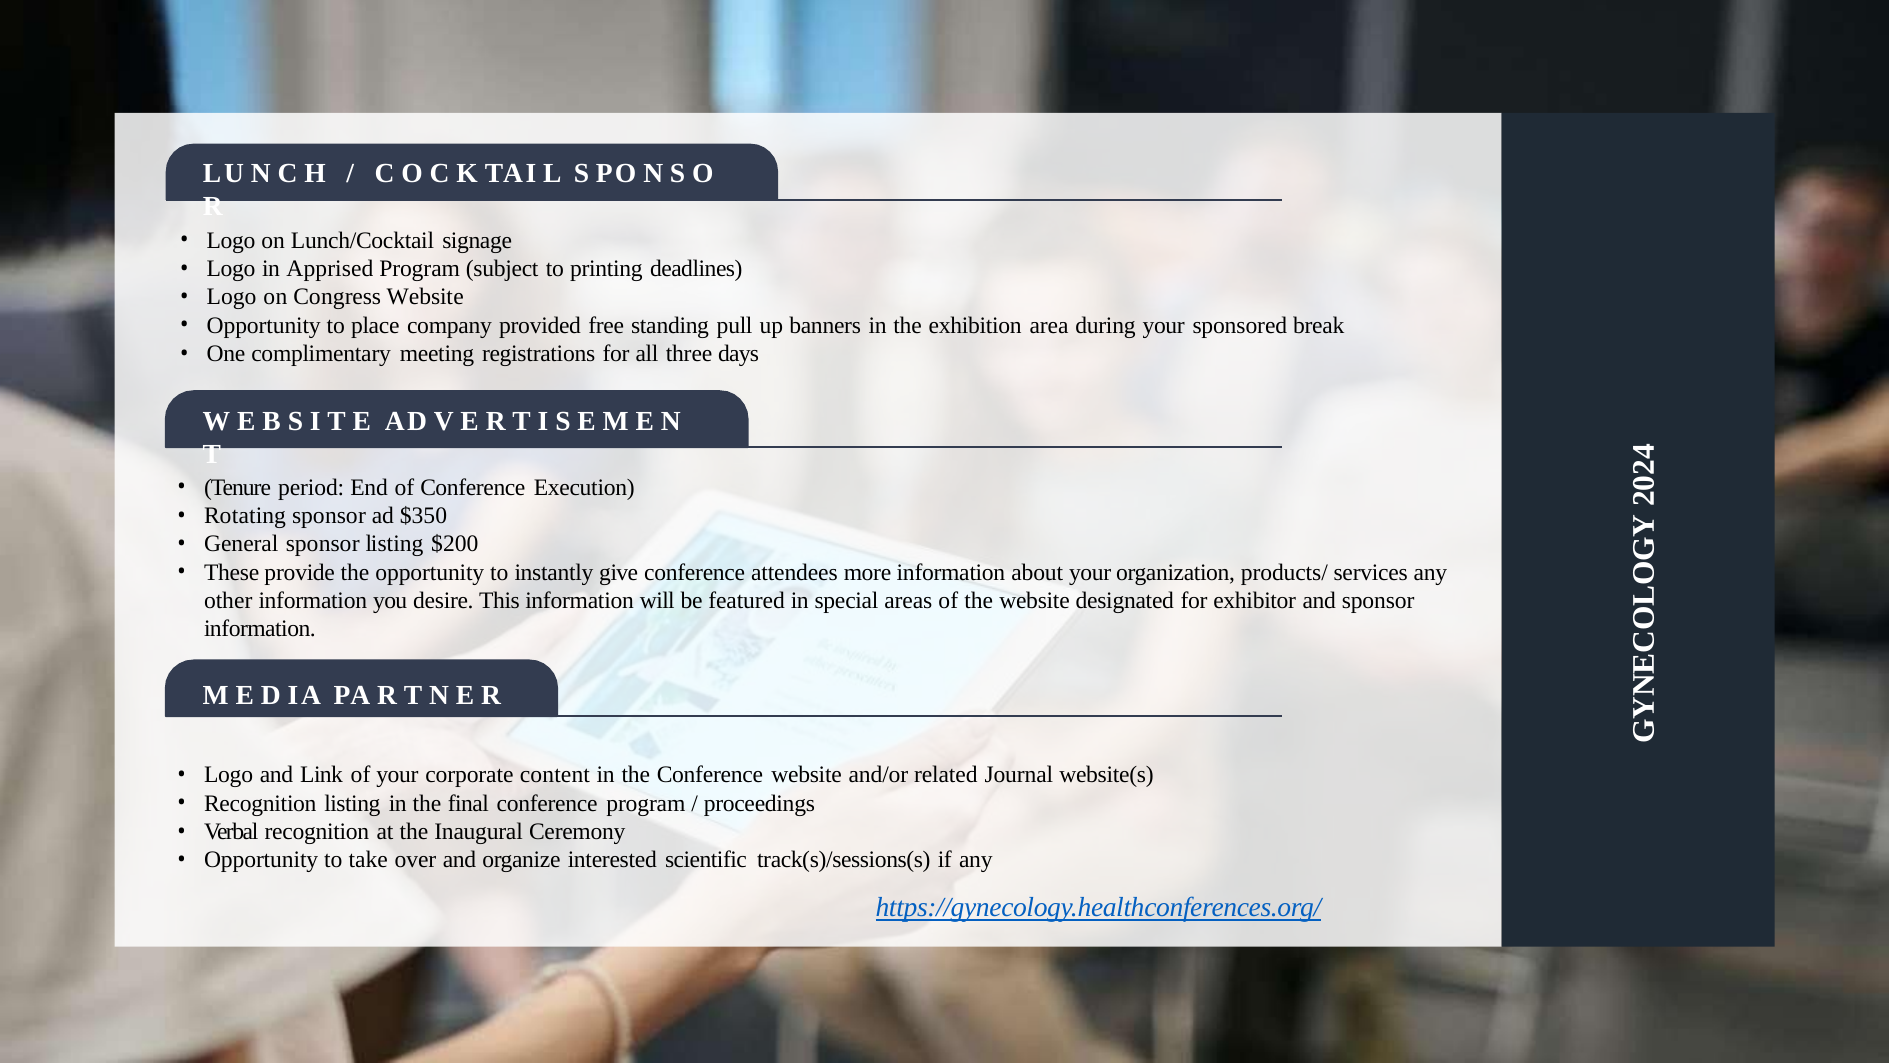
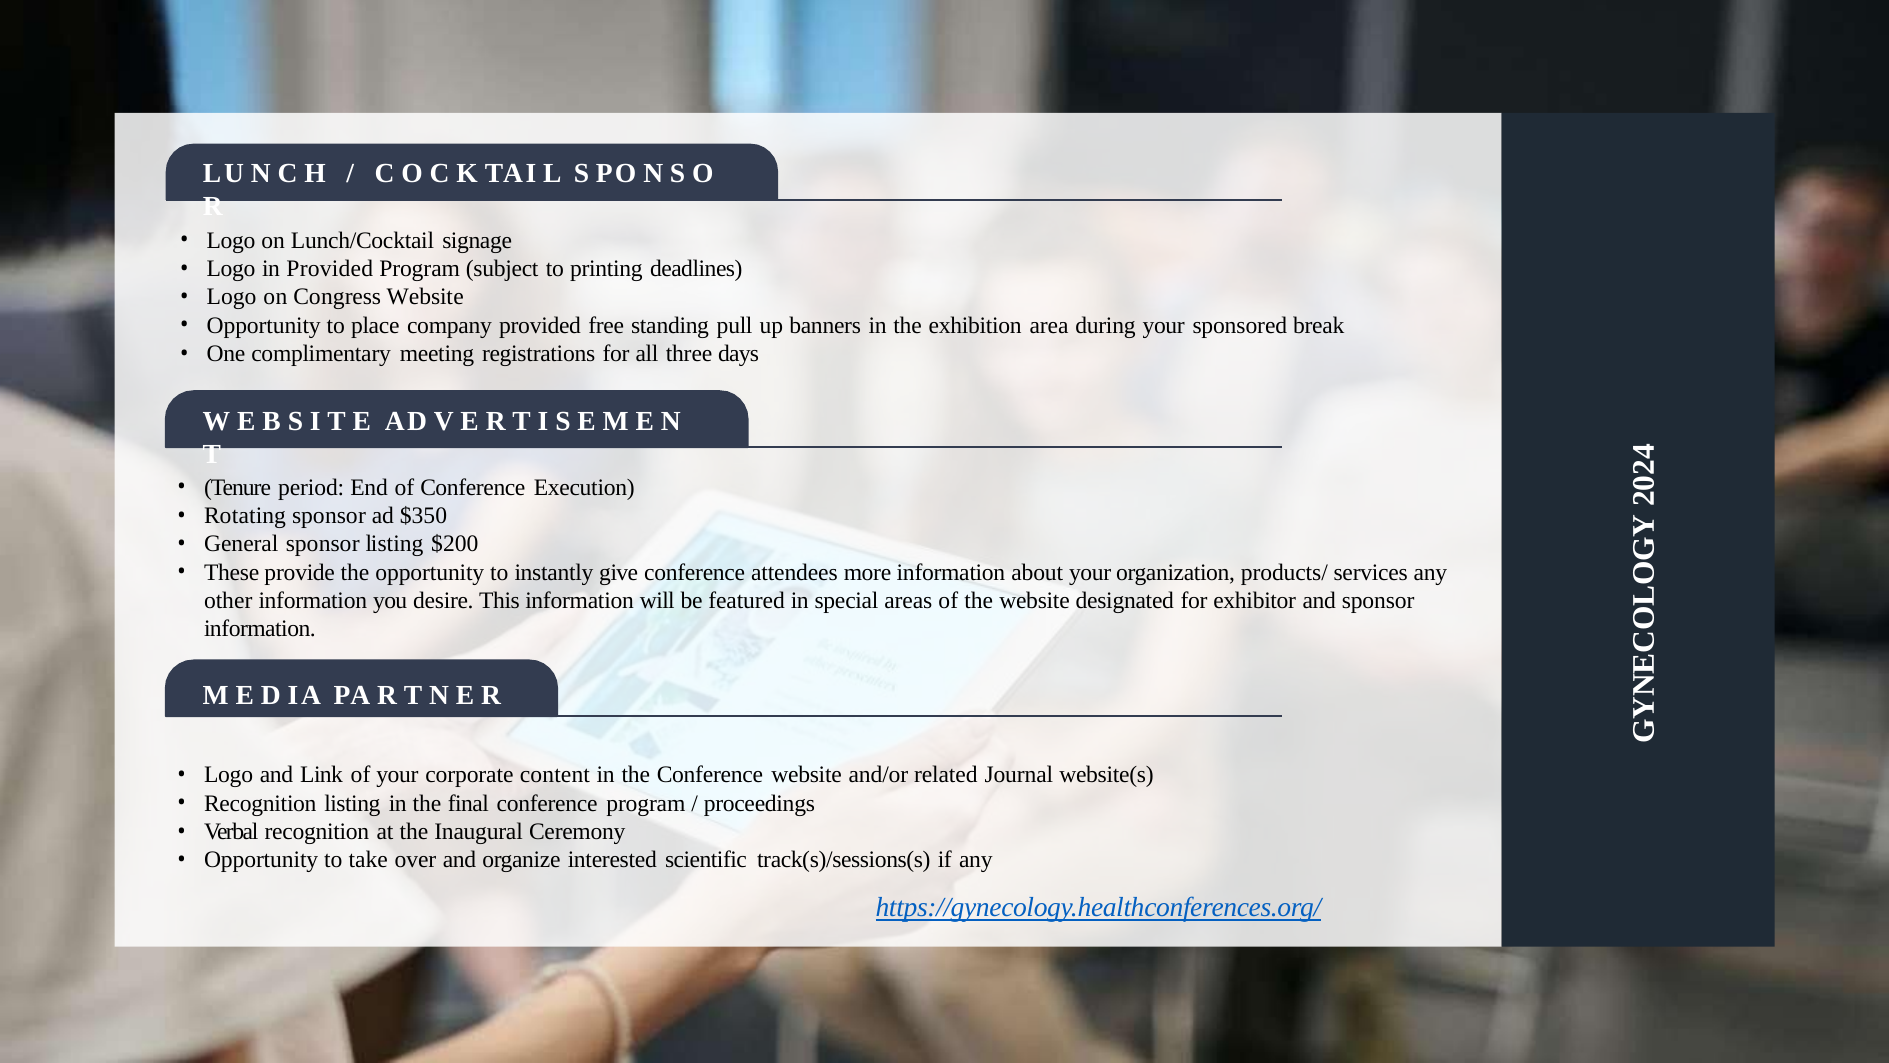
in Apprised: Apprised -> Provided
